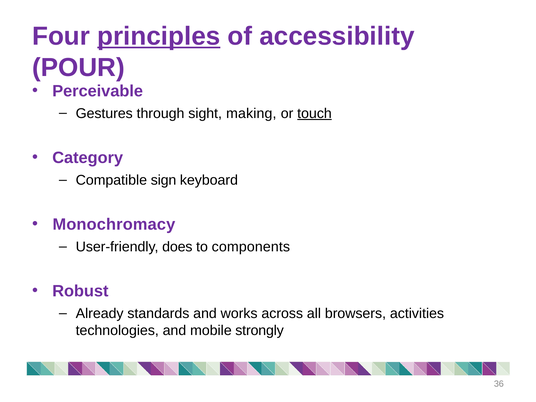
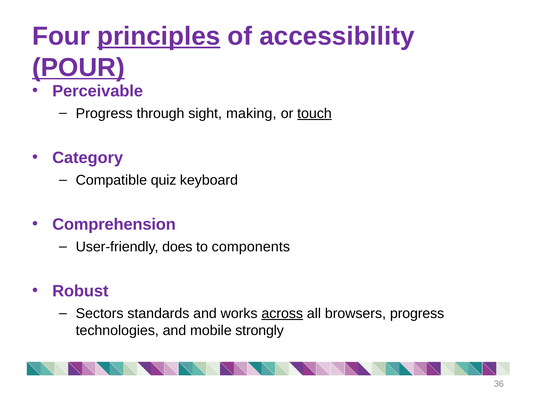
POUR underline: none -> present
Gestures at (104, 113): Gestures -> Progress
sign: sign -> quiz
Monochromacy: Monochromacy -> Comprehension
Already: Already -> Sectors
across underline: none -> present
browsers activities: activities -> progress
